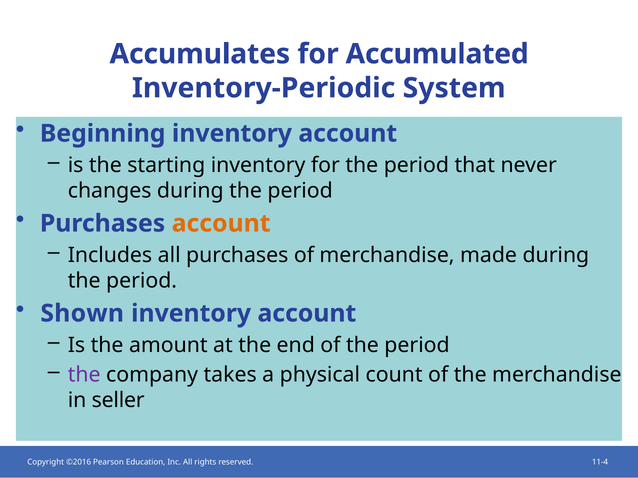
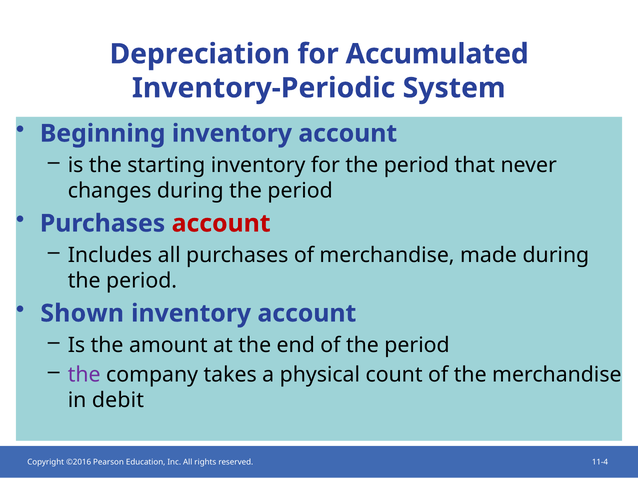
Accumulates: Accumulates -> Depreciation
account at (221, 224) colour: orange -> red
seller: seller -> debit
